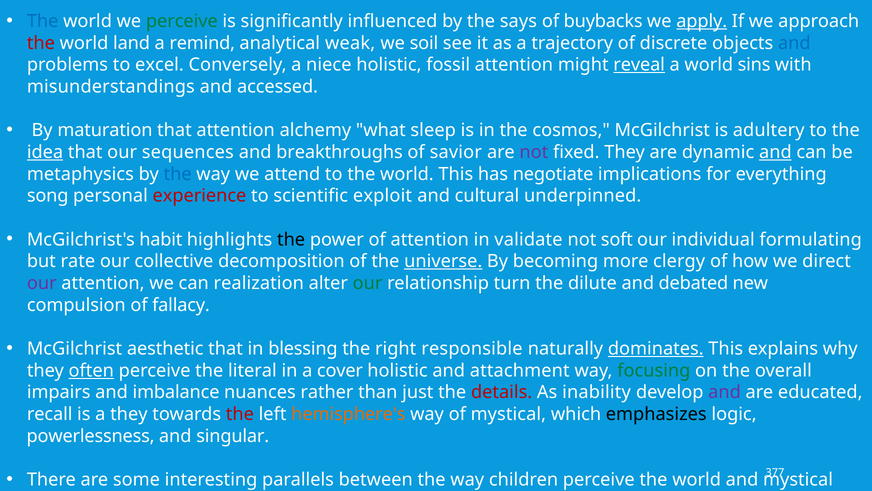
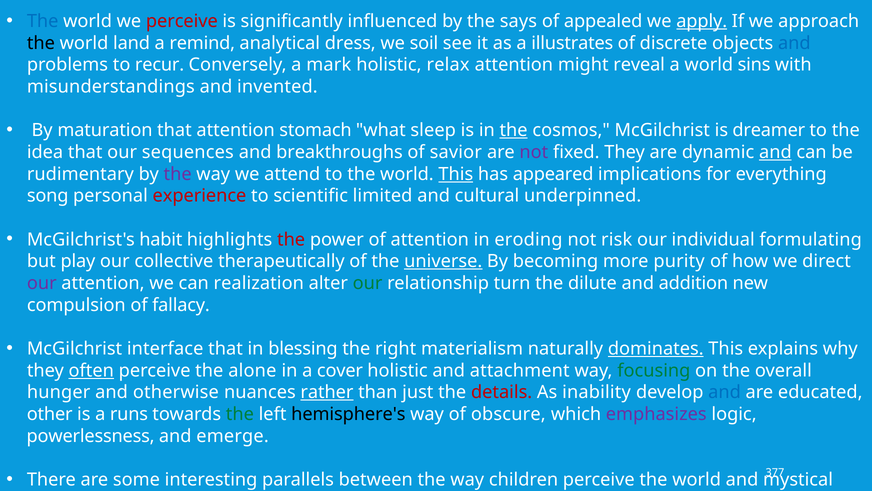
perceive at (182, 21) colour: green -> red
buybacks: buybacks -> appealed
the at (41, 43) colour: red -> black
weak: weak -> dress
trajectory: trajectory -> illustrates
excel: excel -> recur
niece: niece -> mark
fossil: fossil -> relax
reveal underline: present -> none
accessed: accessed -> invented
alchemy: alchemy -> stomach
the at (514, 130) underline: none -> present
adultery: adultery -> dreamer
idea underline: present -> none
metaphysics: metaphysics -> rudimentary
the at (178, 174) colour: blue -> purple
This at (456, 174) underline: none -> present
negotiate: negotiate -> appeared
exploit: exploit -> limited
the at (291, 239) colour: black -> red
validate: validate -> eroding
soft: soft -> risk
rate: rate -> play
decomposition: decomposition -> therapeutically
clergy: clergy -> purity
debated: debated -> addition
aesthetic: aesthetic -> interface
responsible: responsible -> materialism
literal: literal -> alone
impairs: impairs -> hunger
imbalance: imbalance -> otherwise
rather underline: none -> present
and at (725, 392) colour: purple -> blue
recall: recall -> other
a they: they -> runs
the at (240, 414) colour: red -> green
hemisphere's colour: orange -> black
of mystical: mystical -> obscure
emphasizes colour: black -> purple
singular: singular -> emerge
